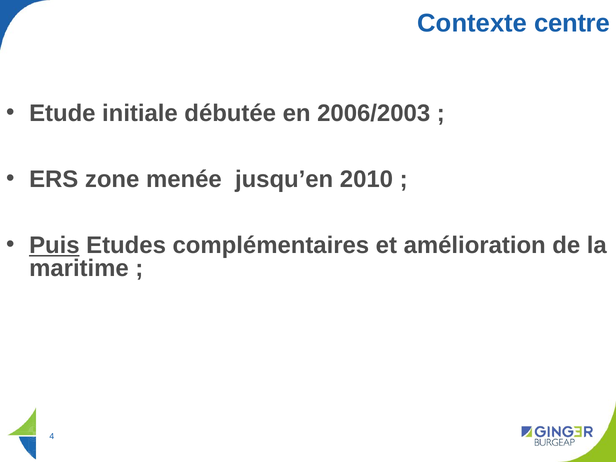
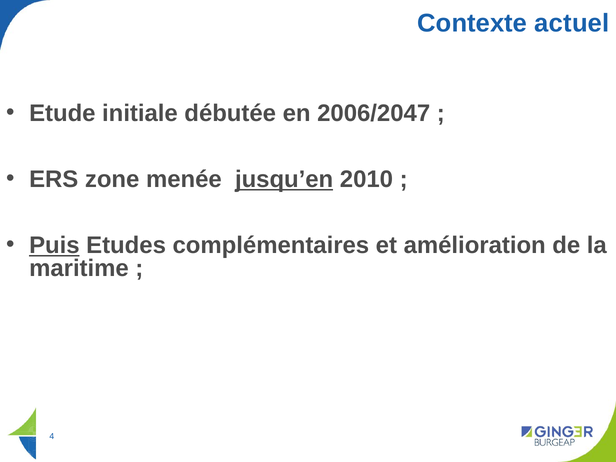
centre: centre -> actuel
2006/2003: 2006/2003 -> 2006/2047
jusqu’en underline: none -> present
